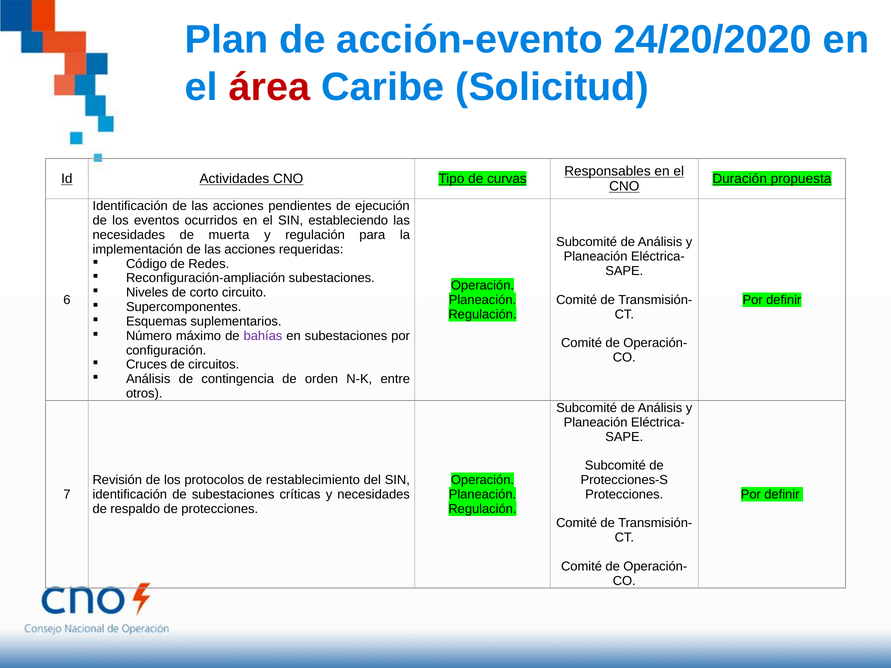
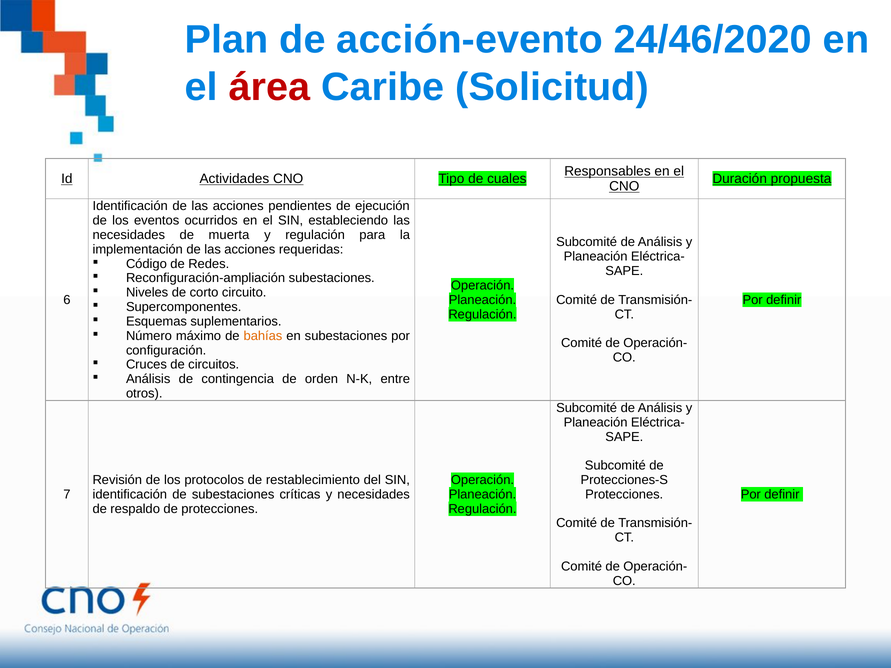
24/20/2020: 24/20/2020 -> 24/46/2020
curvas: curvas -> cuales
bahías colour: purple -> orange
